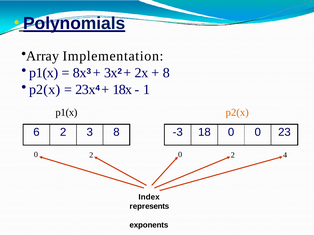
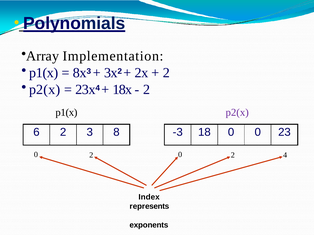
8 at (166, 73): 8 -> 2
1 at (147, 90): 1 -> 2
p2(x at (237, 113) colour: orange -> purple
